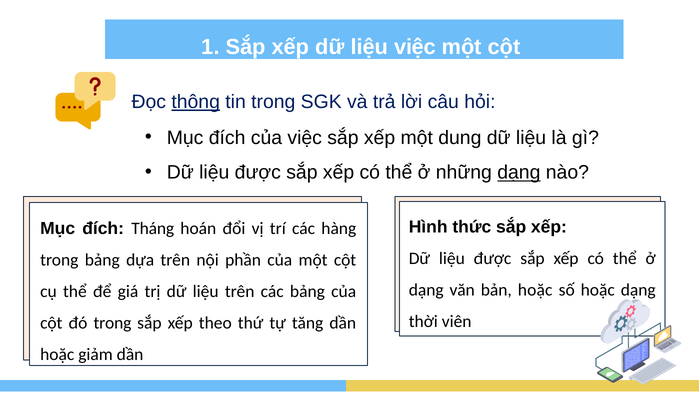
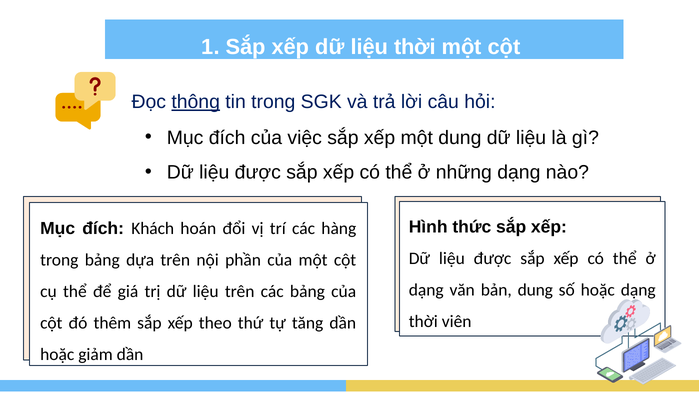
liệu việc: việc -> thời
dạng at (519, 173) underline: present -> none
Tháng: Tháng -> Khách
bản hoặc: hoặc -> dung
đó trong: trong -> thêm
